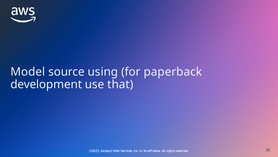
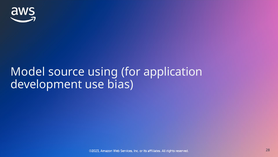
paperback: paperback -> application
that: that -> bias
